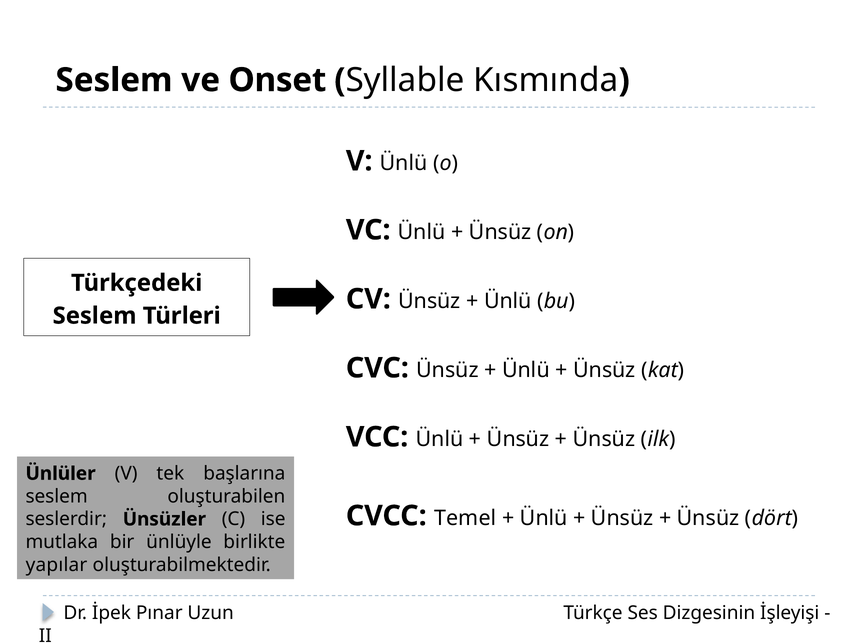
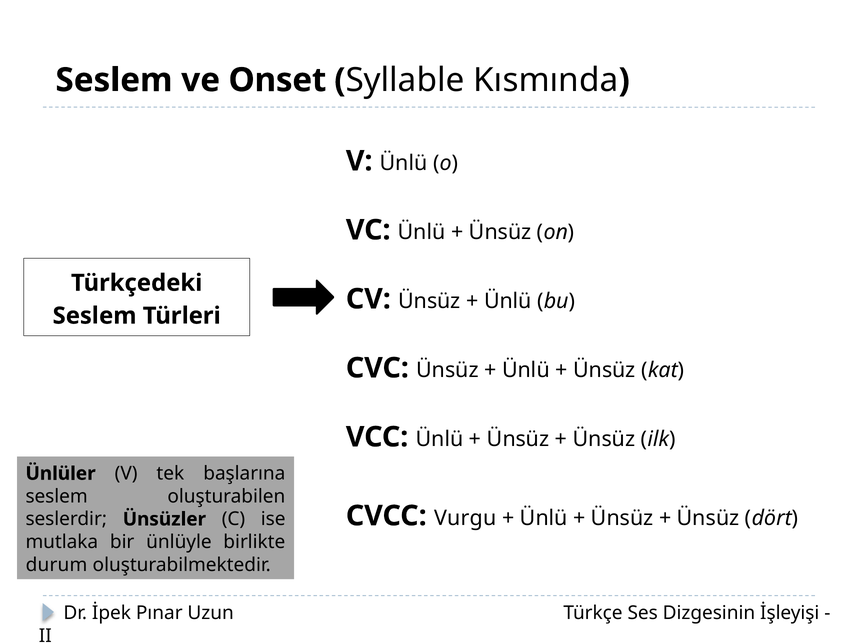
Temel: Temel -> Vurgu
yapılar: yapılar -> durum
